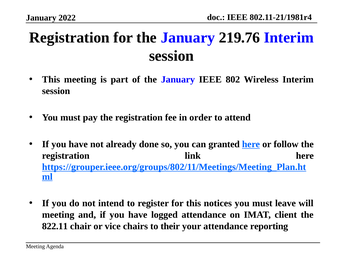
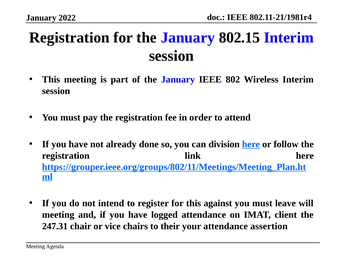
219.76: 219.76 -> 802.15
granted: granted -> division
notices: notices -> against
822.11: 822.11 -> 247.31
reporting: reporting -> assertion
